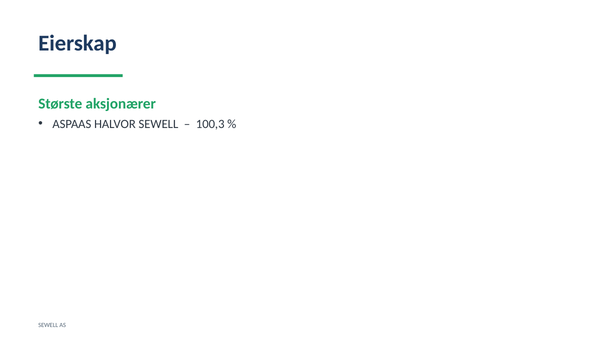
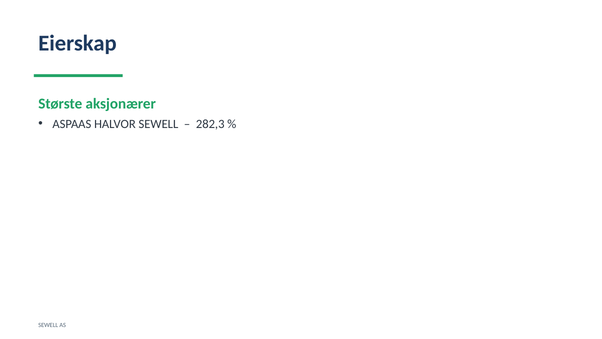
100,3: 100,3 -> 282,3
